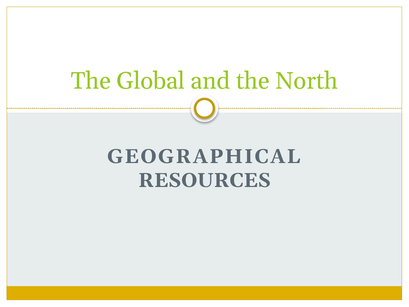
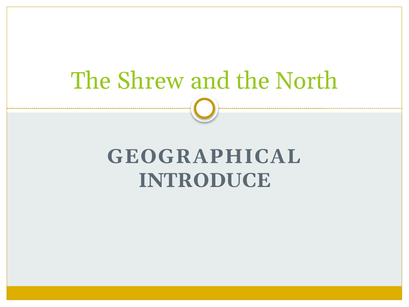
Global: Global -> Shrew
RESOURCES: RESOURCES -> INTRODUCE
